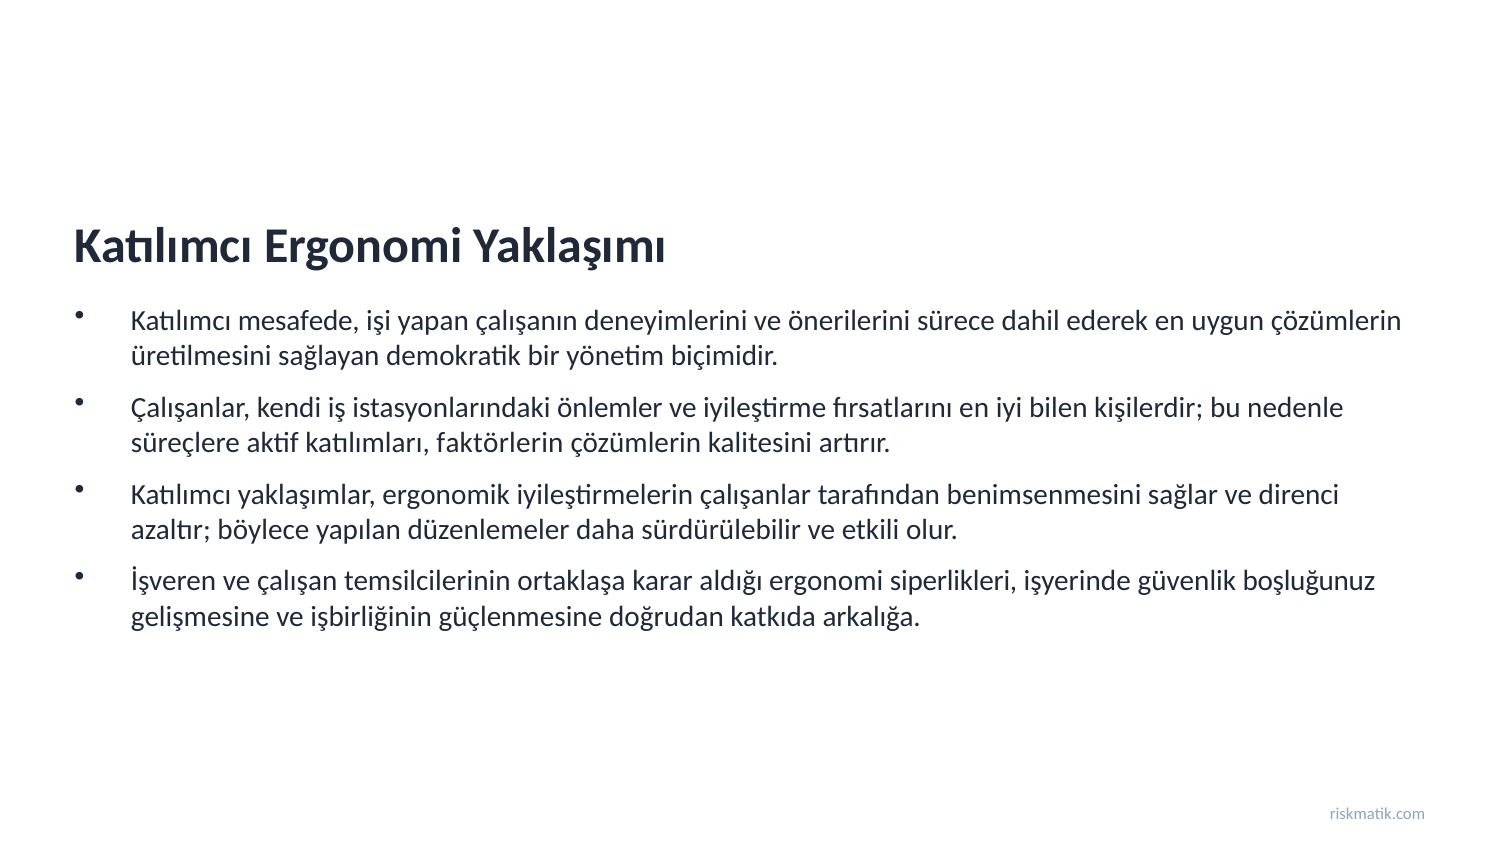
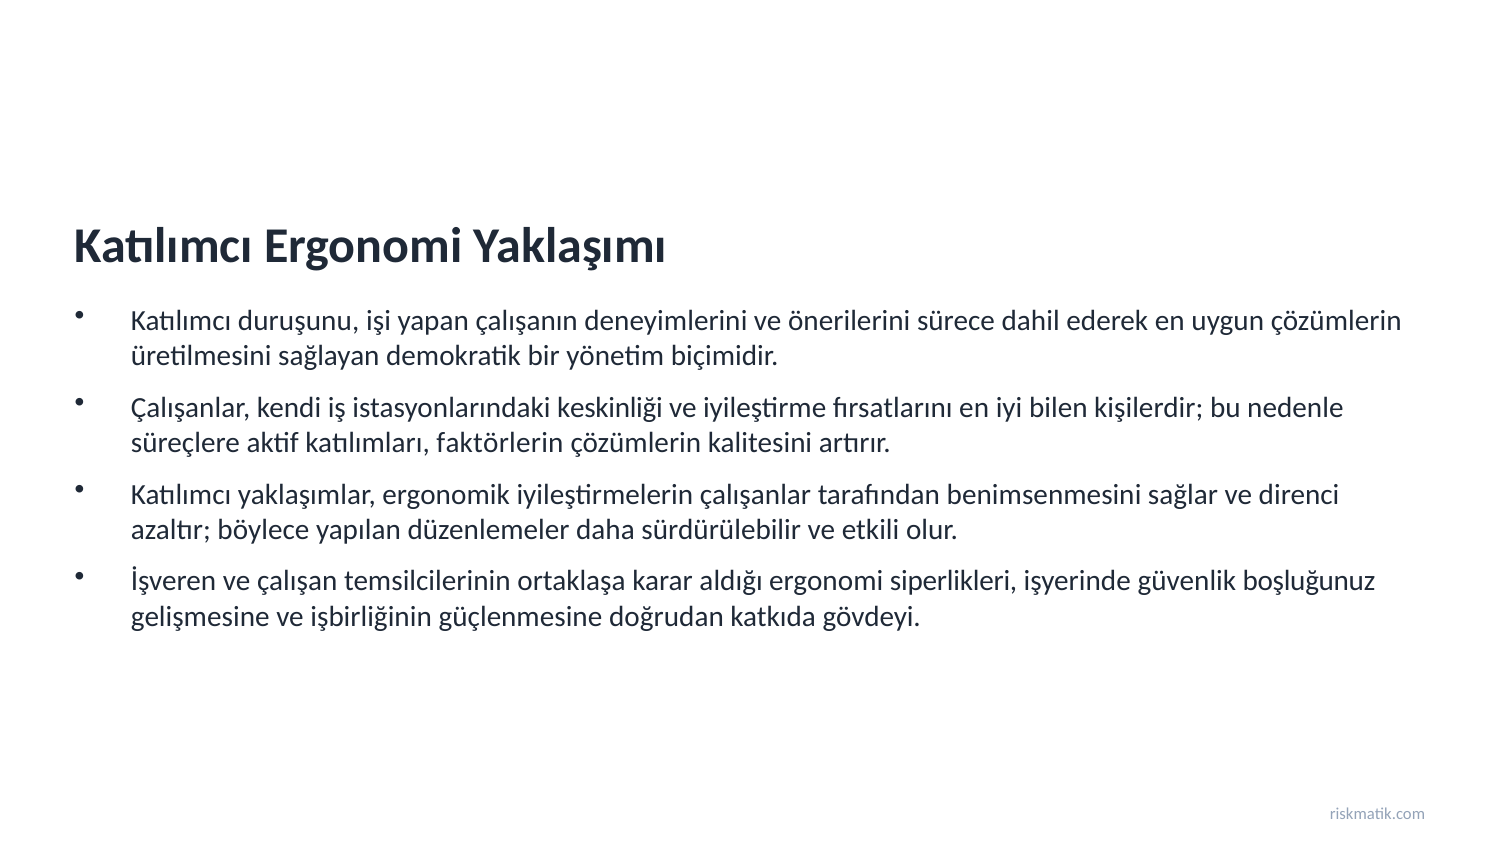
mesafede: mesafede -> duruşunu
önlemler: önlemler -> keskinliği
arkalığa: arkalığa -> gövdeyi
